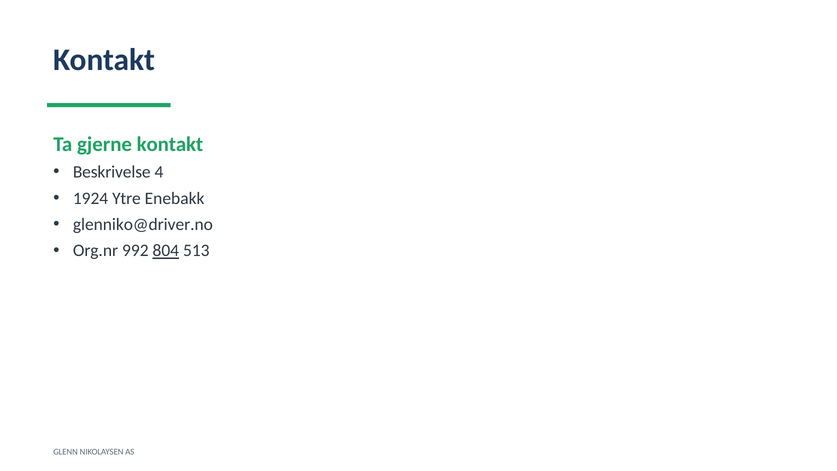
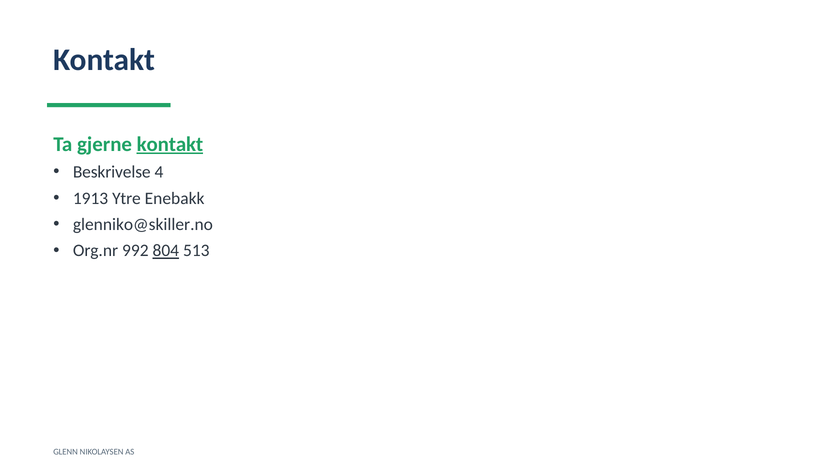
kontakt at (170, 144) underline: none -> present
1924: 1924 -> 1913
glenniko@driver.no: glenniko@driver.no -> glenniko@skiller.no
